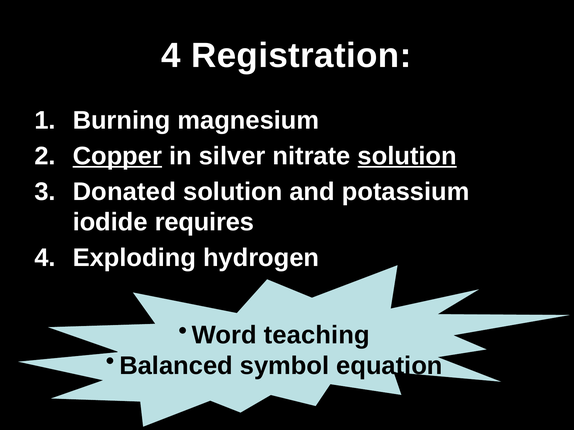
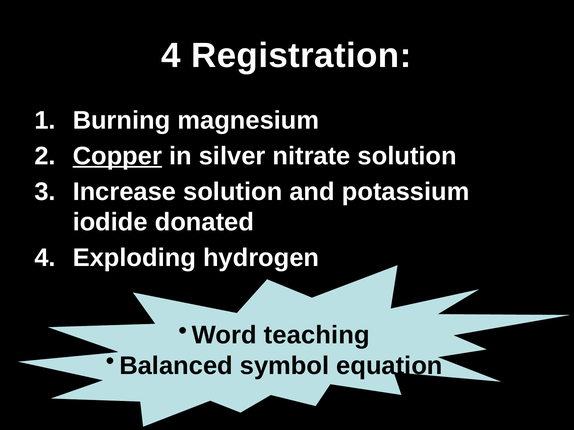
solution at (407, 156) underline: present -> none
Donated: Donated -> Increase
requires: requires -> donated
